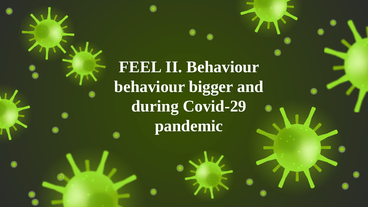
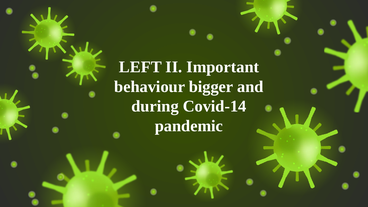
FEEL: FEEL -> LEFT
II Behaviour: Behaviour -> Important
Covid-29: Covid-29 -> Covid-14
